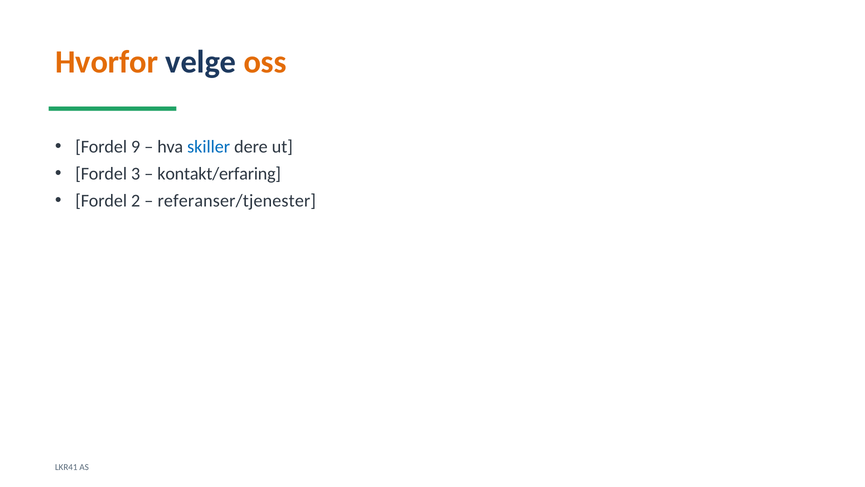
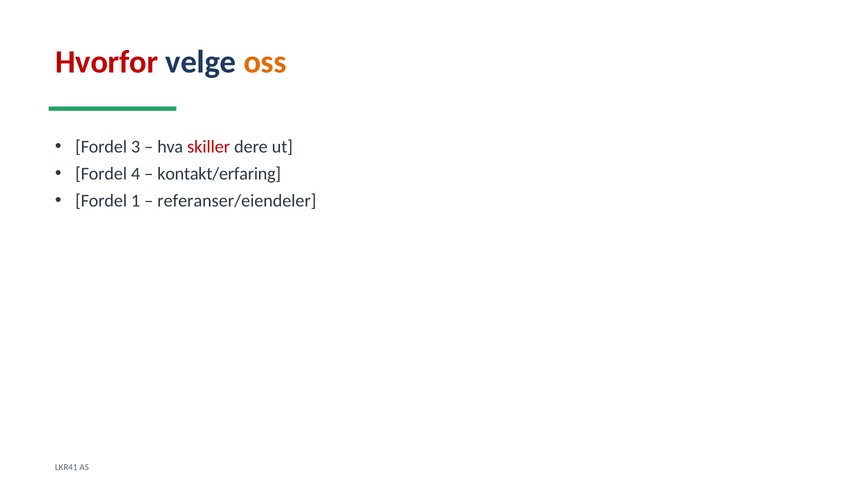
Hvorfor colour: orange -> red
9: 9 -> 3
skiller colour: blue -> red
3: 3 -> 4
2: 2 -> 1
referanser/tjenester: referanser/tjenester -> referanser/eiendeler
